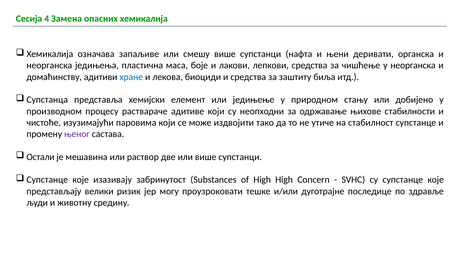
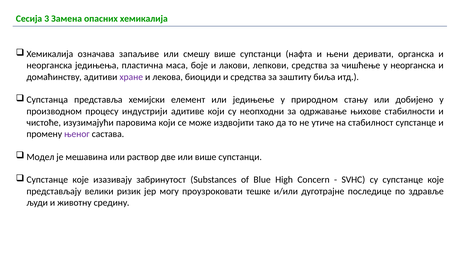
4: 4 -> 3
хране colour: blue -> purple
раствараче: раствараче -> индустрији
Остали: Остали -> Модел
of High: High -> Blue
